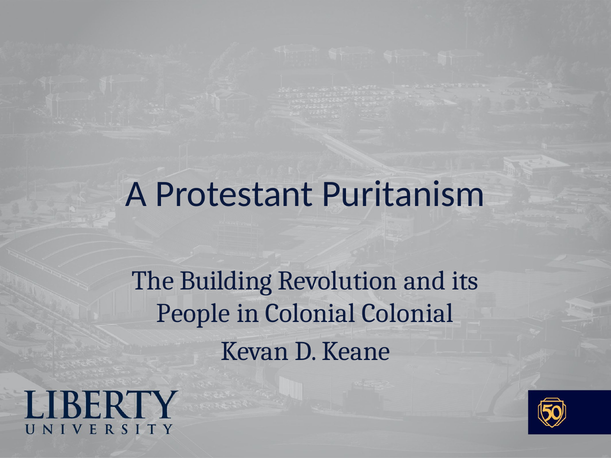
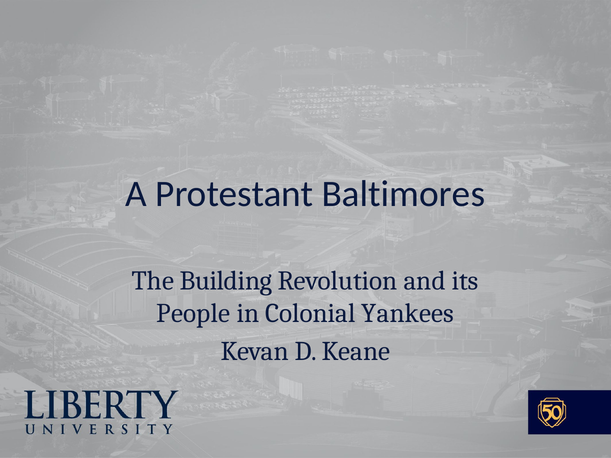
Puritanism: Puritanism -> Baltimores
Colonial Colonial: Colonial -> Yankees
